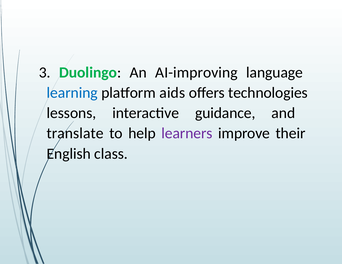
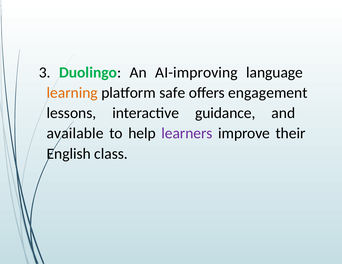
learning colour: blue -> orange
aids: aids -> safe
technologies: technologies -> engagement
translate: translate -> available
